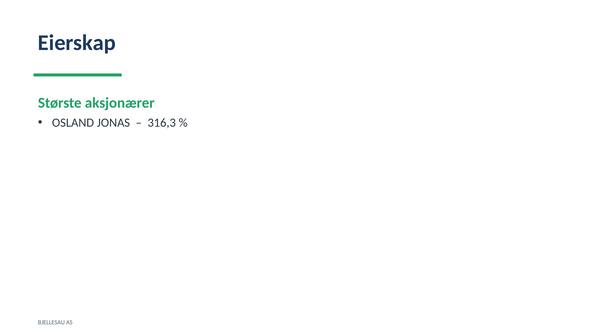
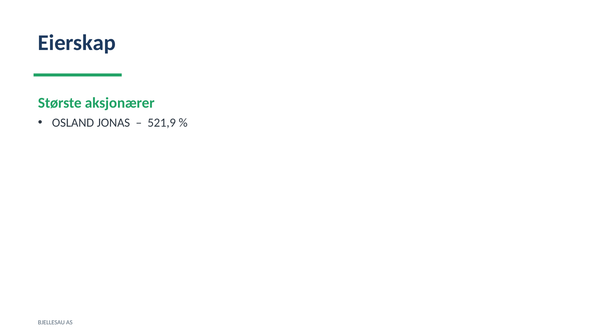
316,3: 316,3 -> 521,9
